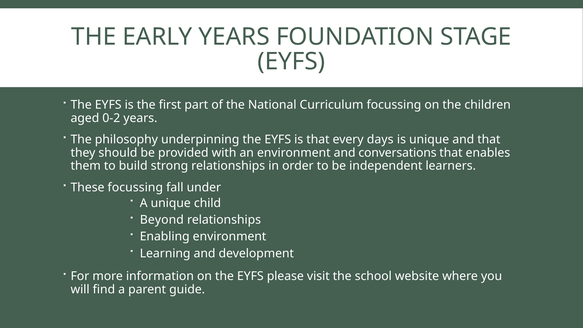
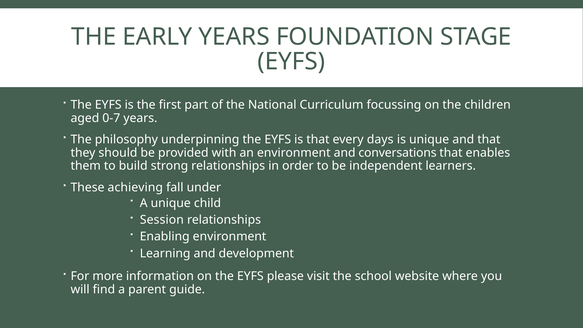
0-2: 0-2 -> 0-7
These focussing: focussing -> achieving
Beyond: Beyond -> Session
